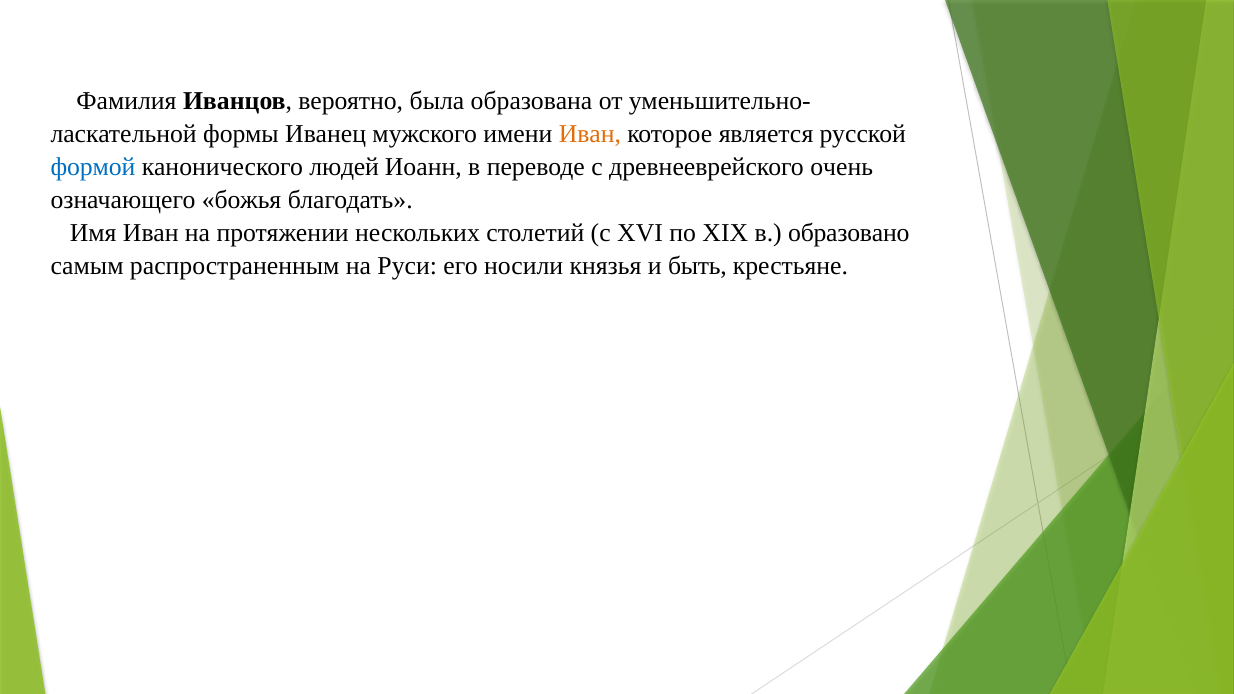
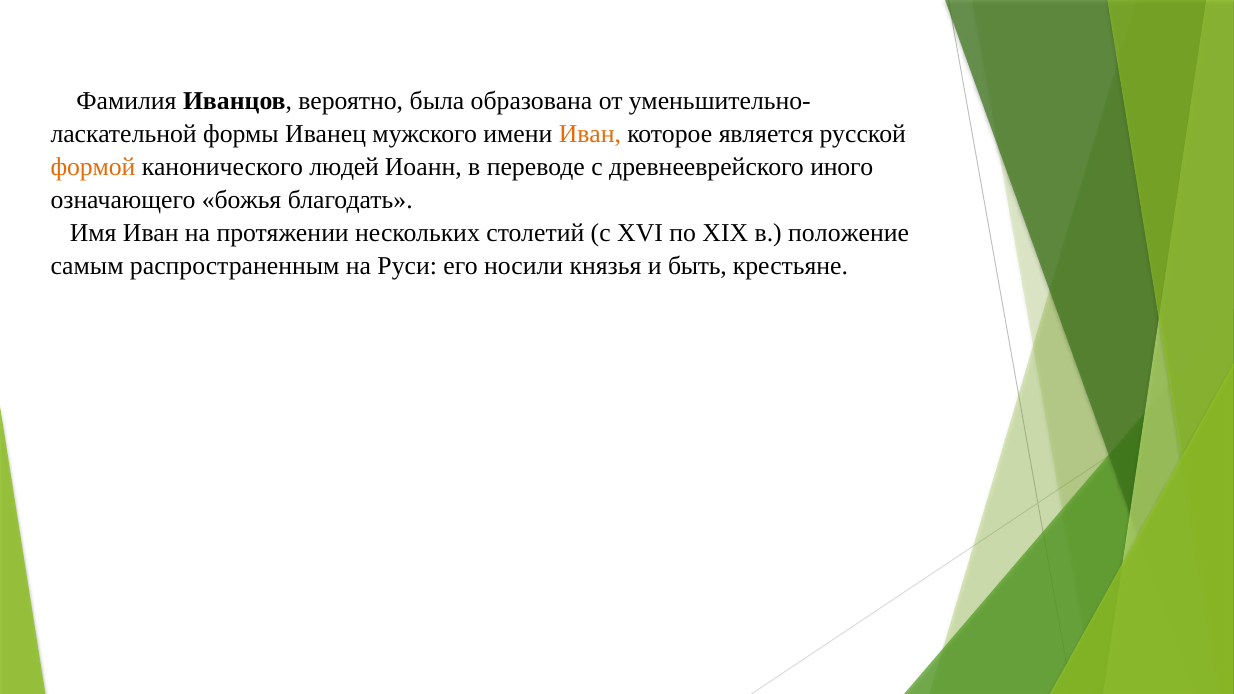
формой colour: blue -> orange
очень: очень -> иного
образовано: образовано -> положение
